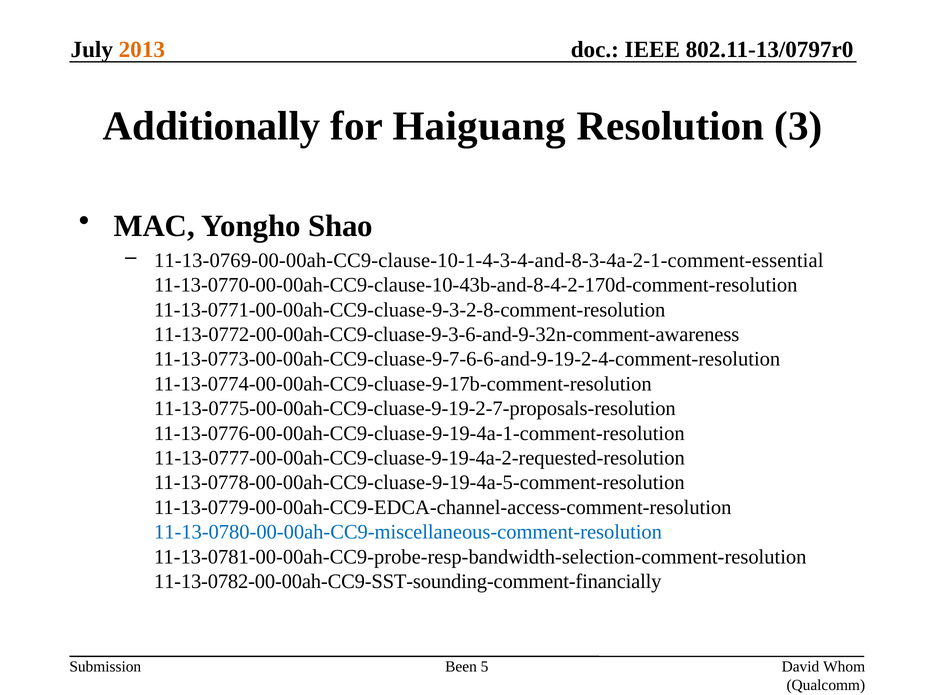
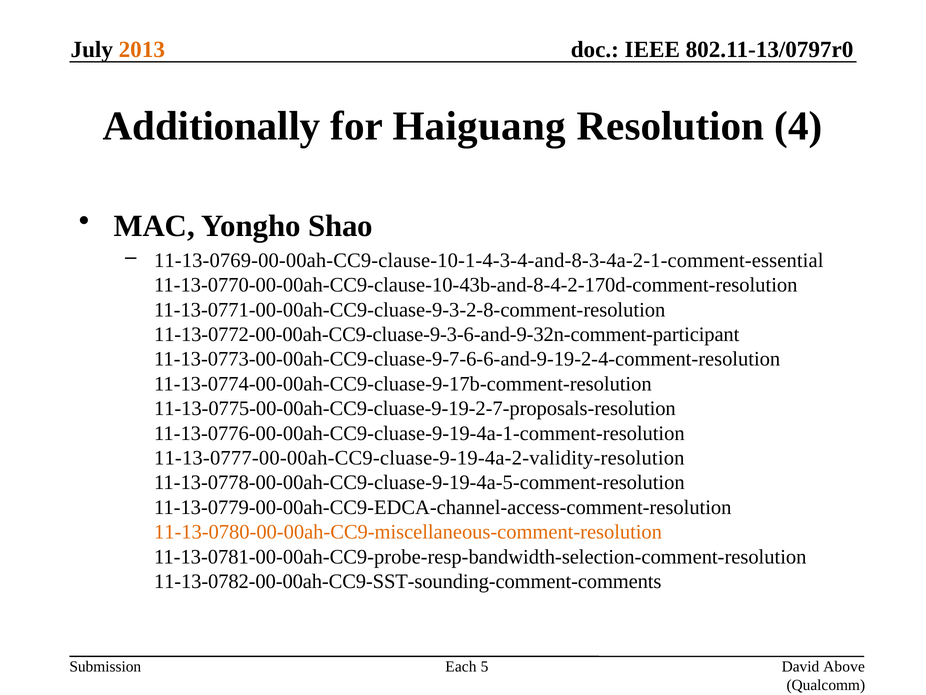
3: 3 -> 4
11-13-0772-00-00ah-CC9-cluase-9-3-6-and-9-32n-comment-awareness: 11-13-0772-00-00ah-CC9-cluase-9-3-6-and-9-32n-comment-awareness -> 11-13-0772-00-00ah-CC9-cluase-9-3-6-and-9-32n-comment-participant
11-13-0777-00-00ah-CC9-cluase-9-19-4a-2-requested-resolution: 11-13-0777-00-00ah-CC9-cluase-9-19-4a-2-requested-resolution -> 11-13-0777-00-00ah-CC9-cluase-9-19-4a-2-validity-resolution
11-13-0780-00-00ah-CC9-miscellaneous-comment-resolution colour: blue -> orange
11-13-0782-00-00ah-CC9-SST-sounding-comment-financially: 11-13-0782-00-00ah-CC9-SST-sounding-comment-financially -> 11-13-0782-00-00ah-CC9-SST-sounding-comment-comments
Been: Been -> Each
Whom: Whom -> Above
